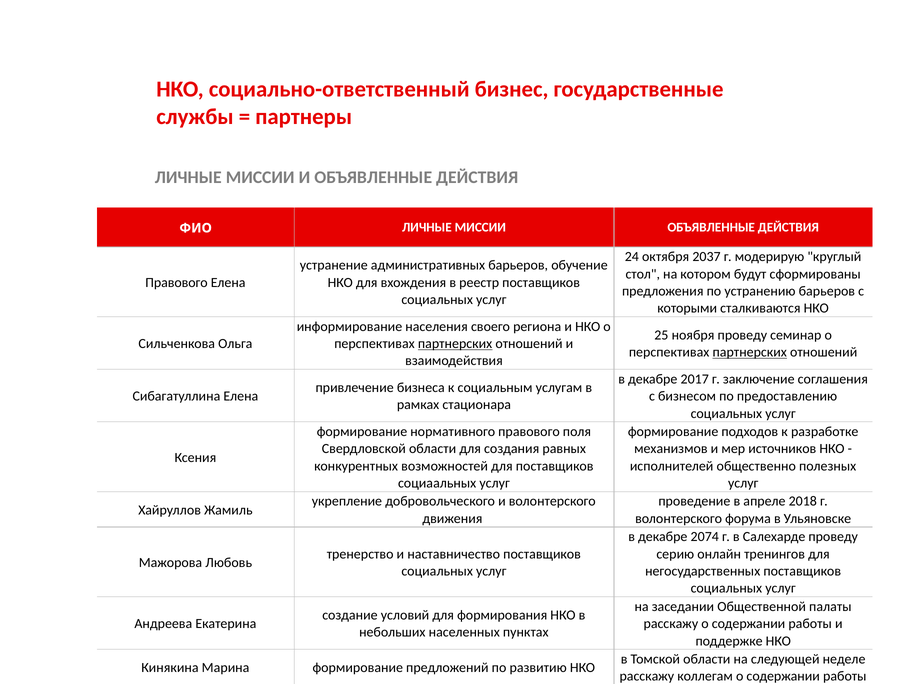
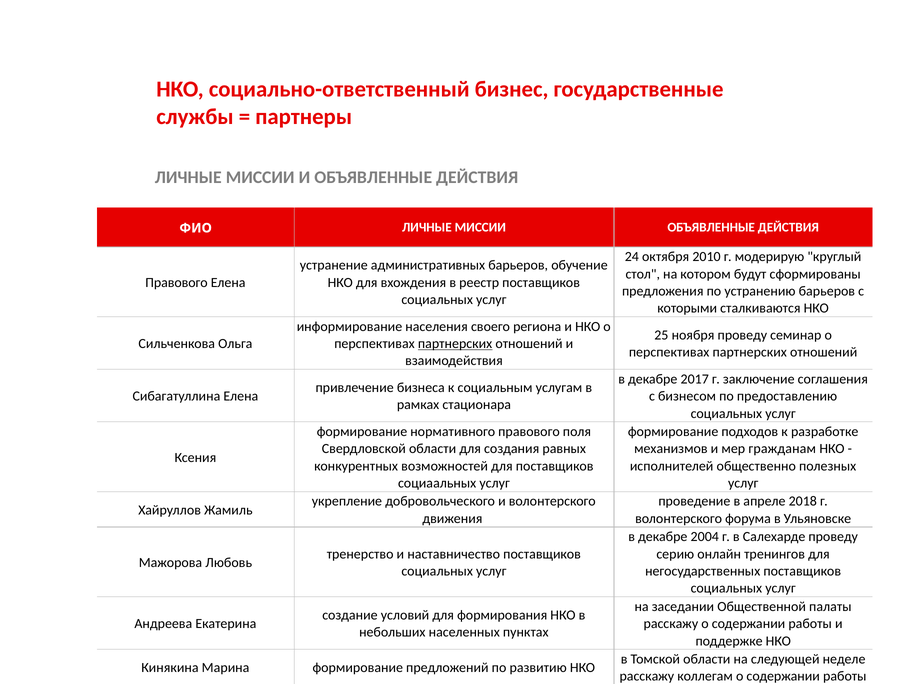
2037: 2037 -> 2010
партнерских at (750, 352) underline: present -> none
источников: источников -> гражданам
2074: 2074 -> 2004
